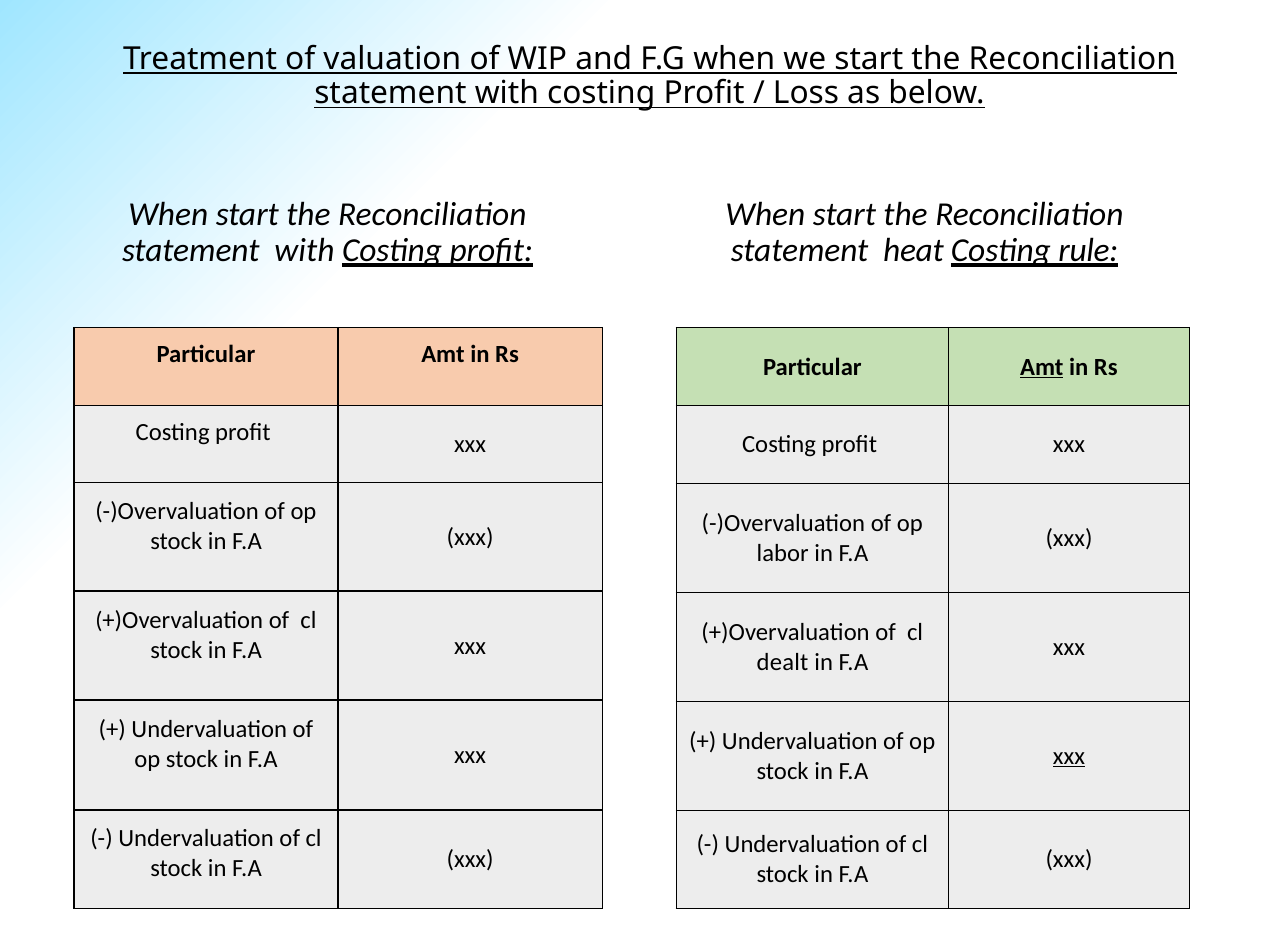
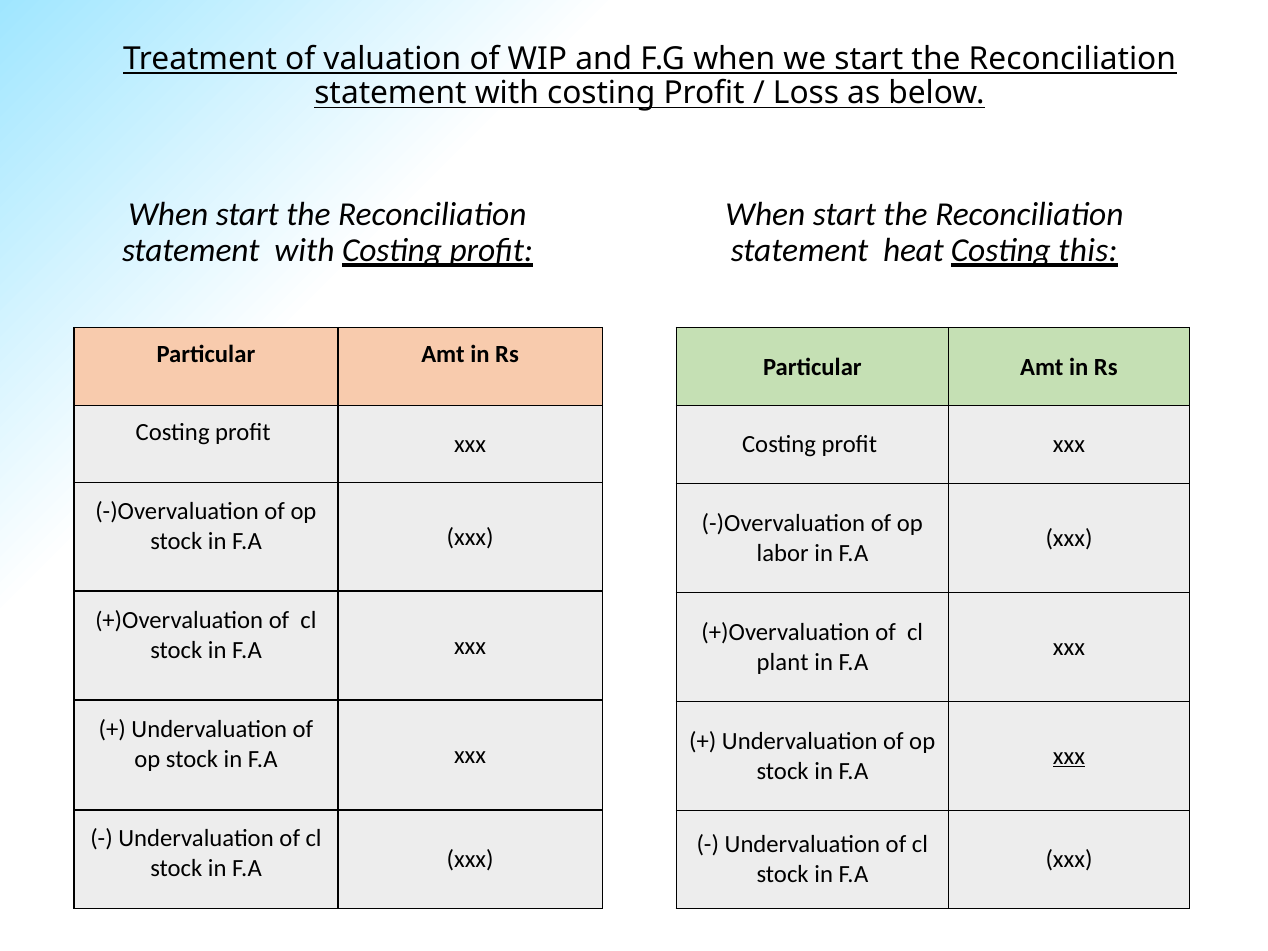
rule: rule -> this
Amt at (1042, 367) underline: present -> none
dealt: dealt -> plant
